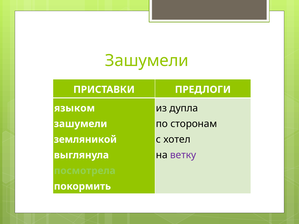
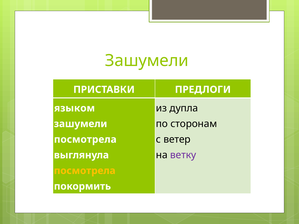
хотел: хотел -> ветер
земляникой at (85, 140): земляникой -> посмотрела
посмотрела at (85, 171) colour: light green -> yellow
